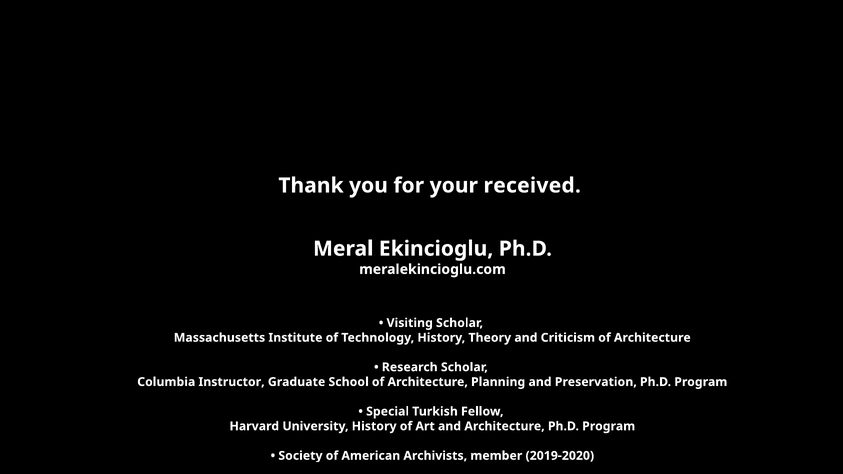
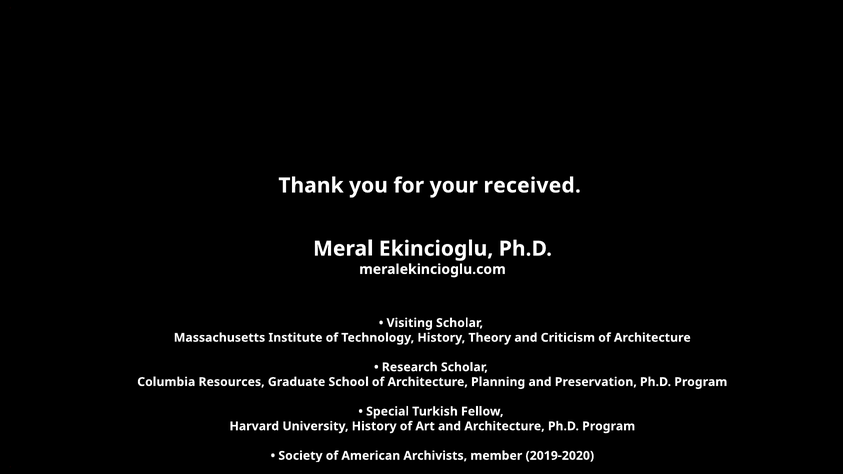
Instructor: Instructor -> Resources
